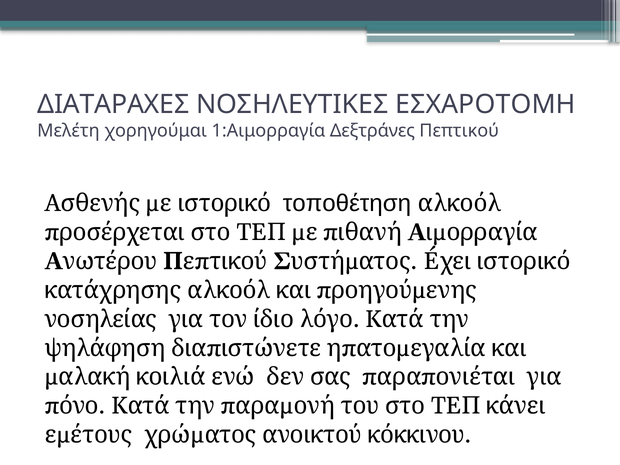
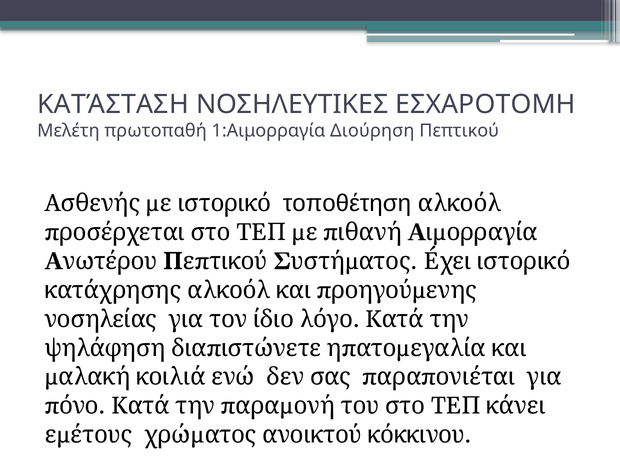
ΔΙΑΤΑΡΑΧΕΣ: ΔΙΑΤΑΡΑΧΕΣ -> ΚΑΤΆΣΤΑΣΗ
χορηγούμαι: χορηγούμαι -> πρωτοπαθή
Δεξτράνες: Δεξτράνες -> Διούρηση
